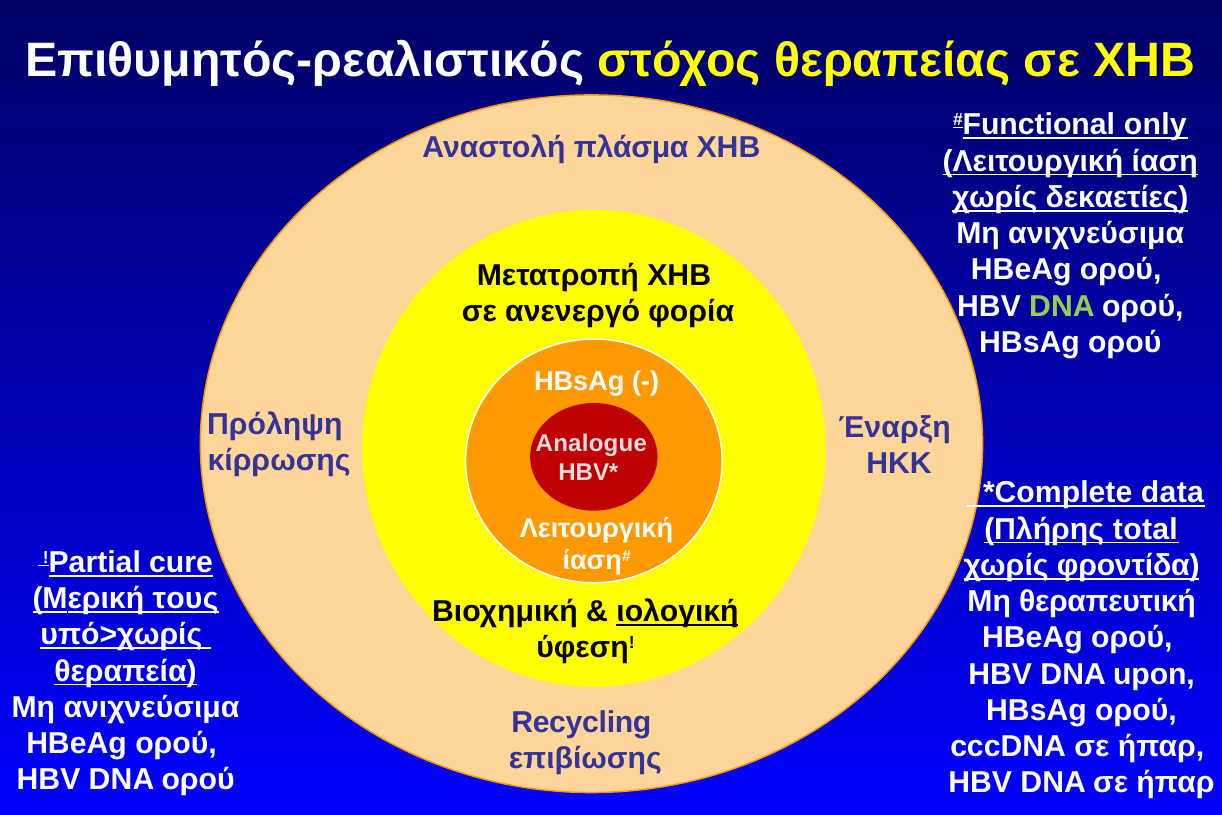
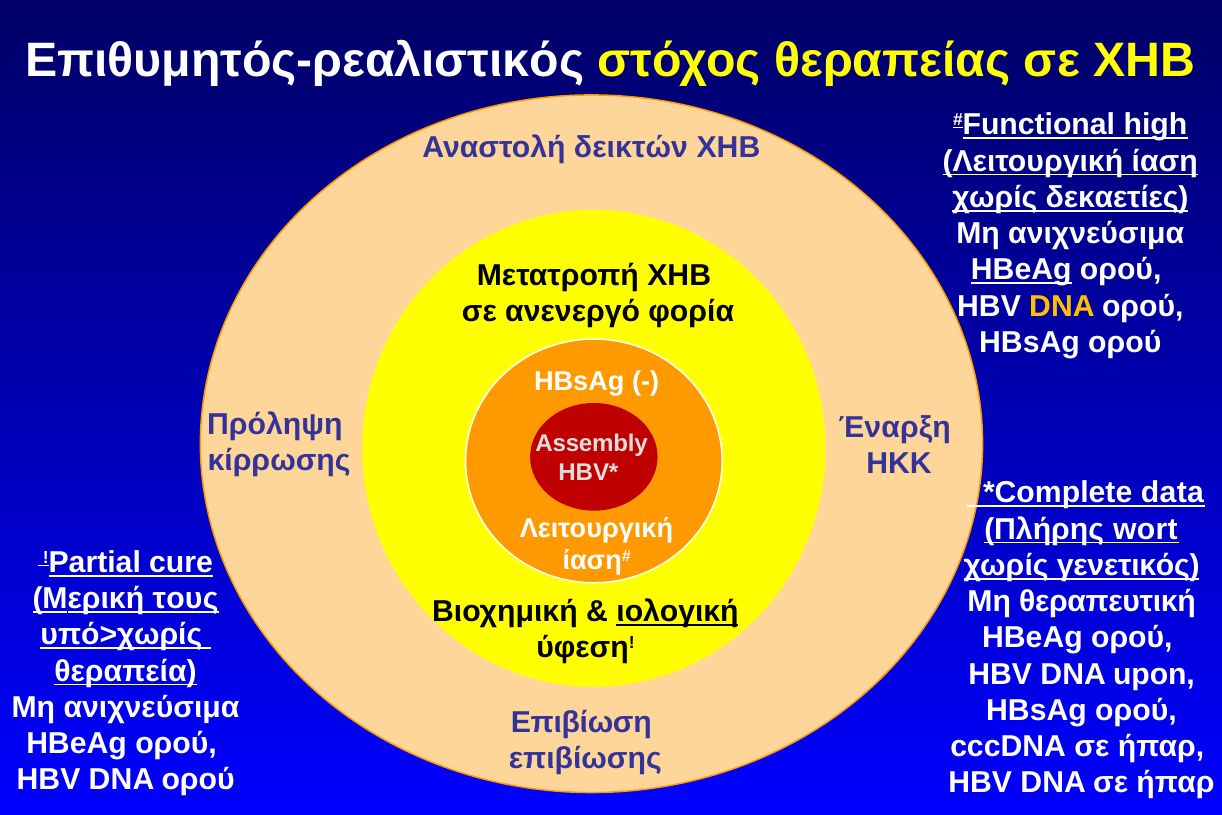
only: only -> high
πλάσμα: πλάσμα -> δεικτών
HBeAg at (1021, 270) underline: none -> present
DNA at (1062, 306) colour: light green -> yellow
Analogue: Analogue -> Assembly
total: total -> wort
φροντίδα: φροντίδα -> γενετικός
Recycling: Recycling -> Επιβίωση
